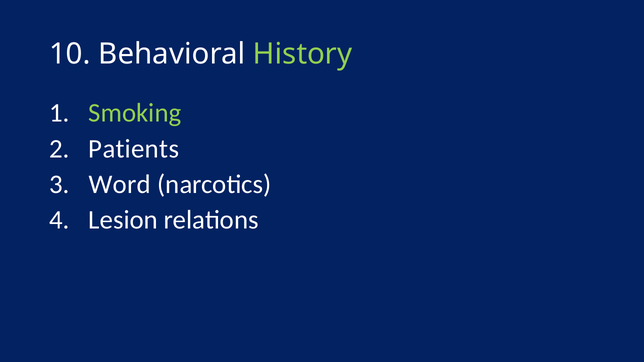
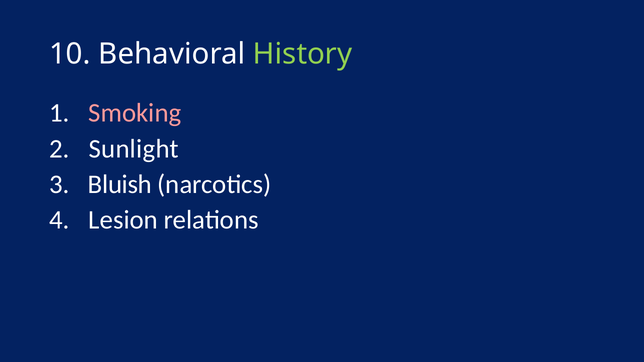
Smoking colour: light green -> pink
Patients: Patients -> Sunlight
Word: Word -> Bluish
